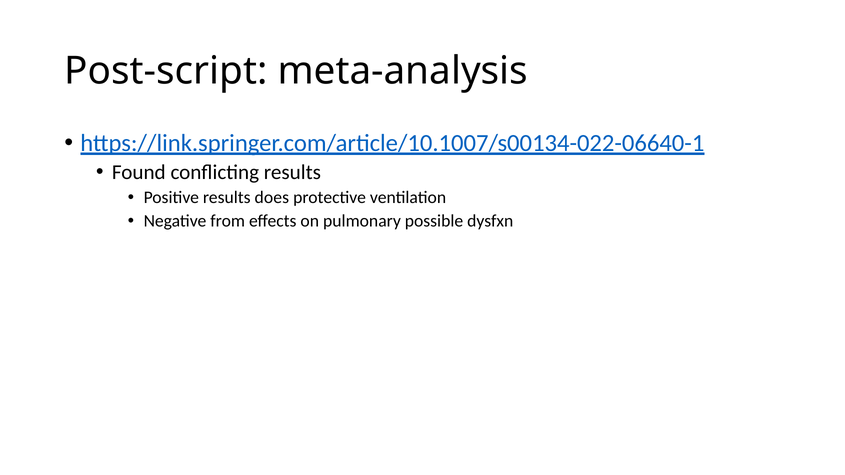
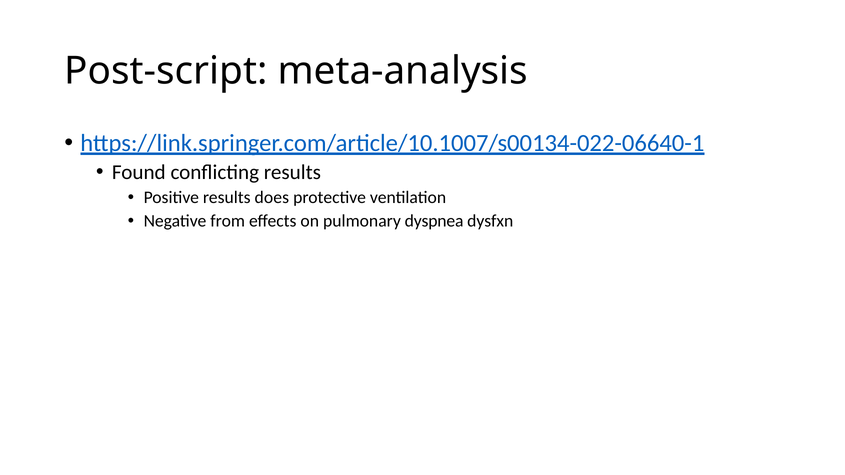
possible: possible -> dyspnea
